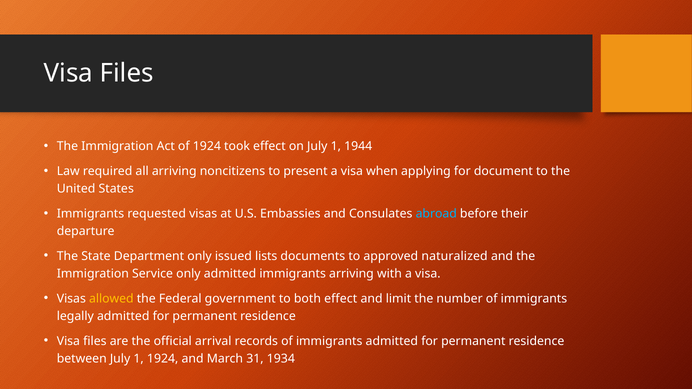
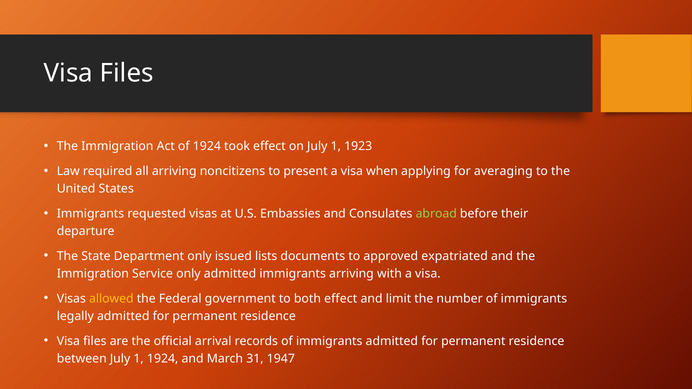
1944: 1944 -> 1923
document: document -> averaging
abroad colour: light blue -> light green
naturalized: naturalized -> expatriated
1934: 1934 -> 1947
